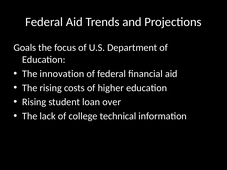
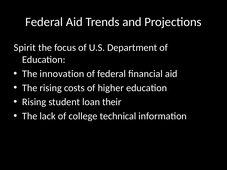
Goals: Goals -> Spirit
over: over -> their
